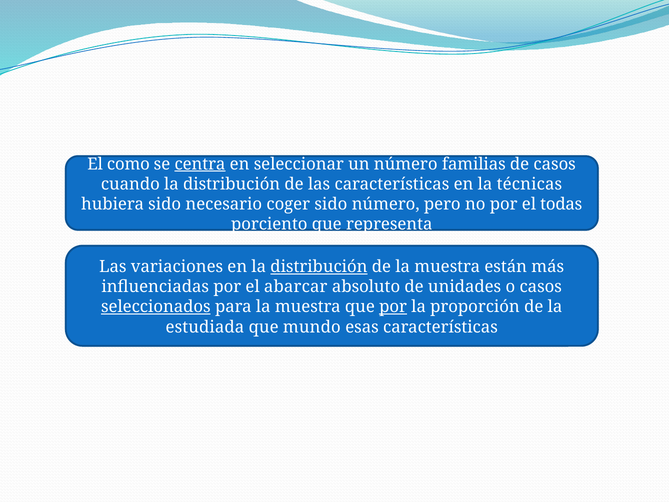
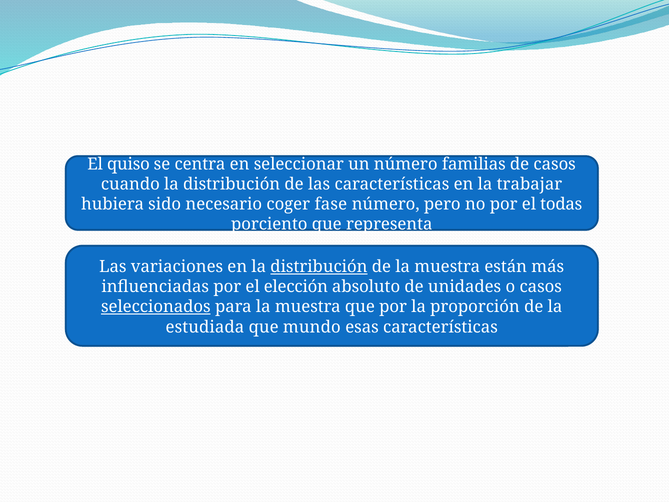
como: como -> quiso
centra underline: present -> none
técnicas: técnicas -> trabajar
coger sido: sido -> fase
abarcar: abarcar -> elección
por at (393, 307) underline: present -> none
